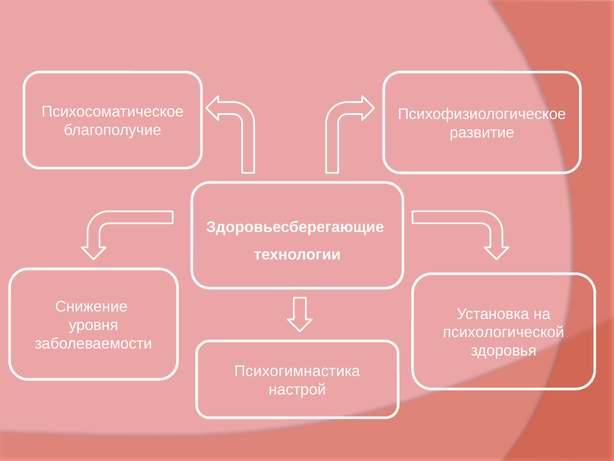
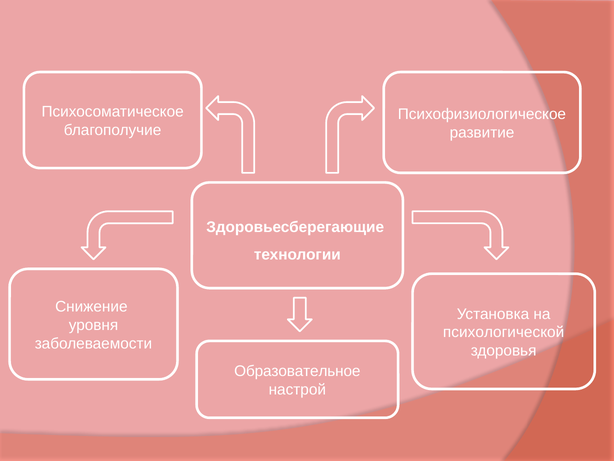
Психогимнастика: Психогимнастика -> Образовательное
